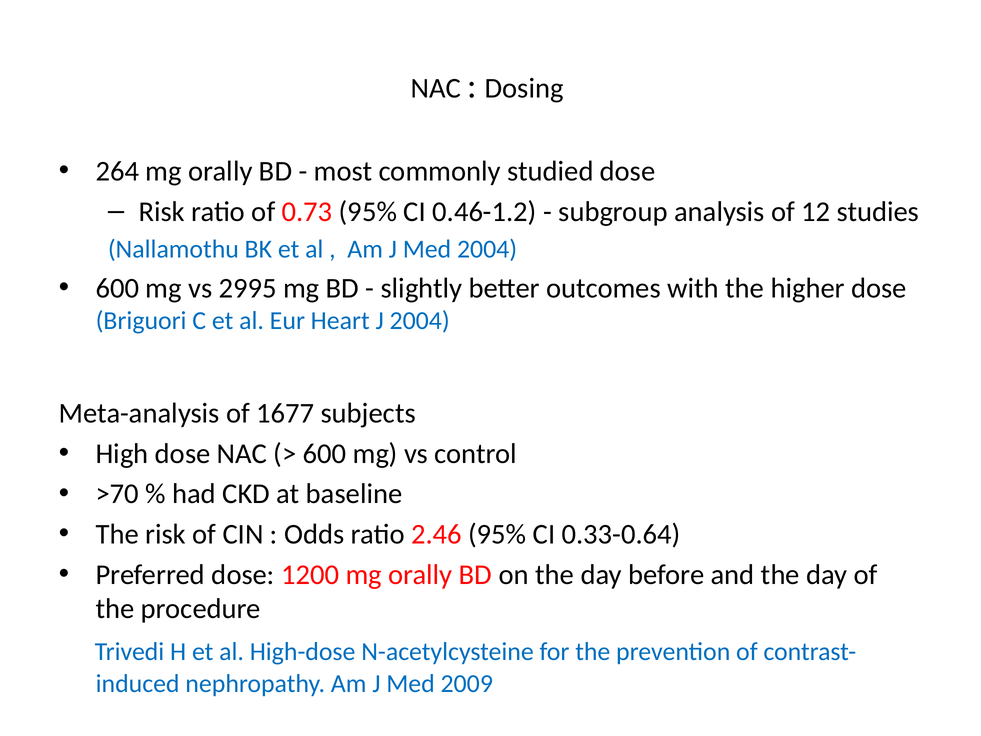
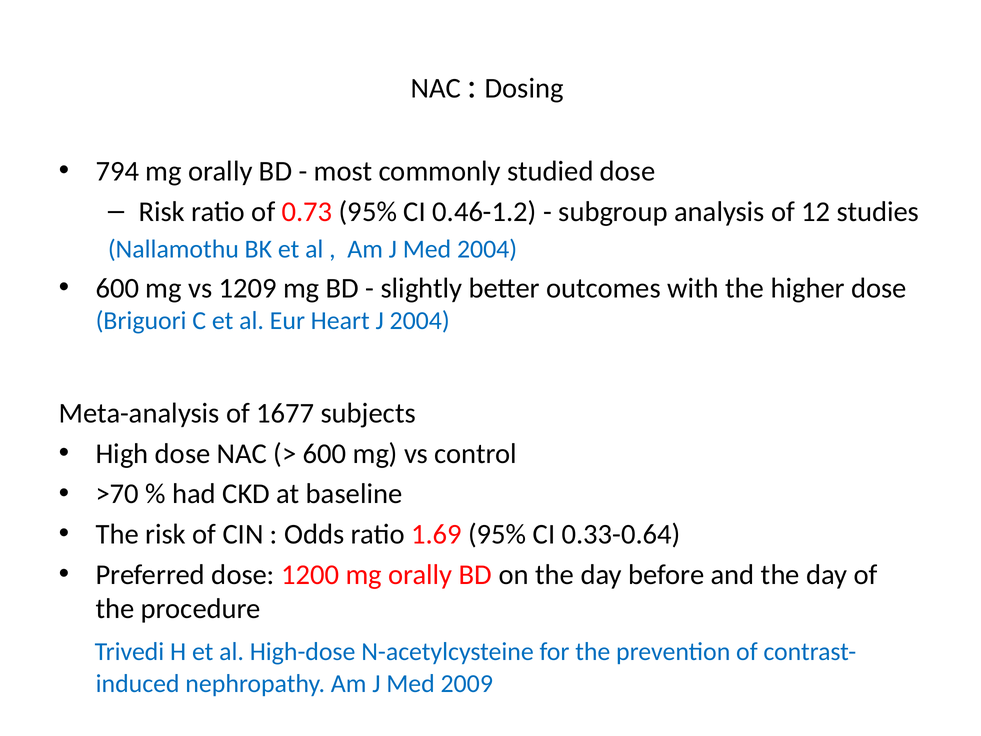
264: 264 -> 794
2995: 2995 -> 1209
2.46: 2.46 -> 1.69
